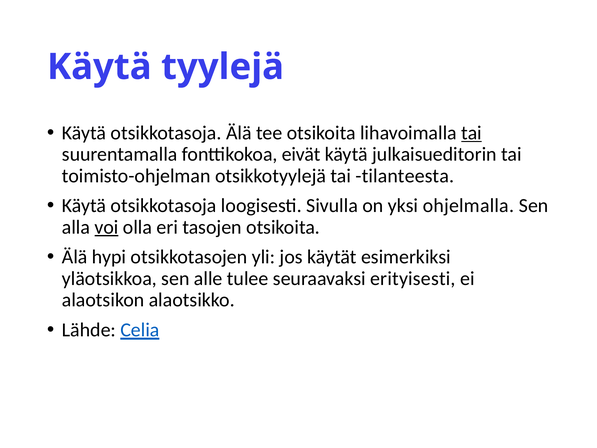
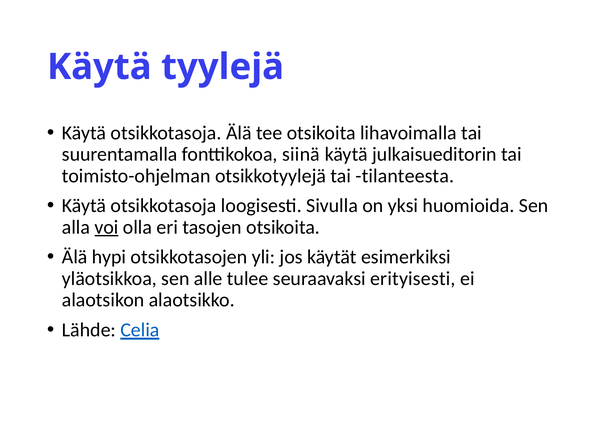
tai at (472, 133) underline: present -> none
eivät: eivät -> siinä
ohjelmalla: ohjelmalla -> huomioida
